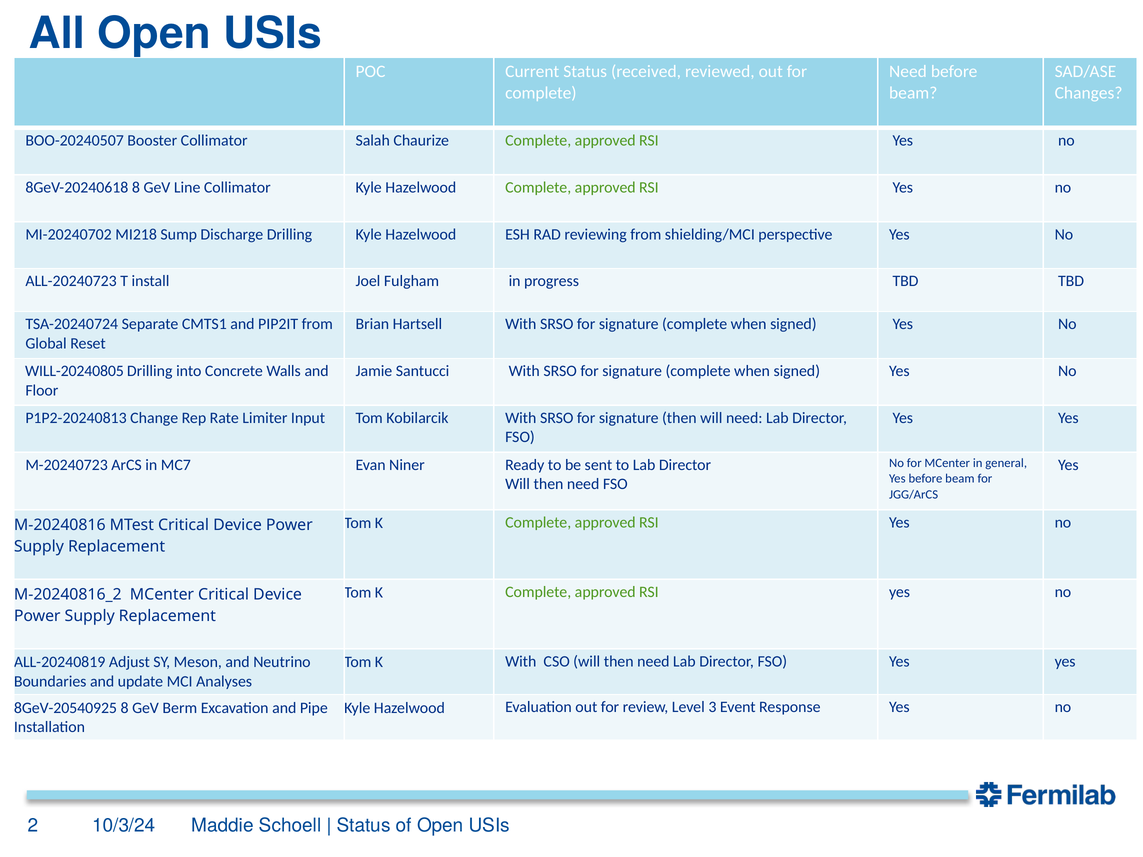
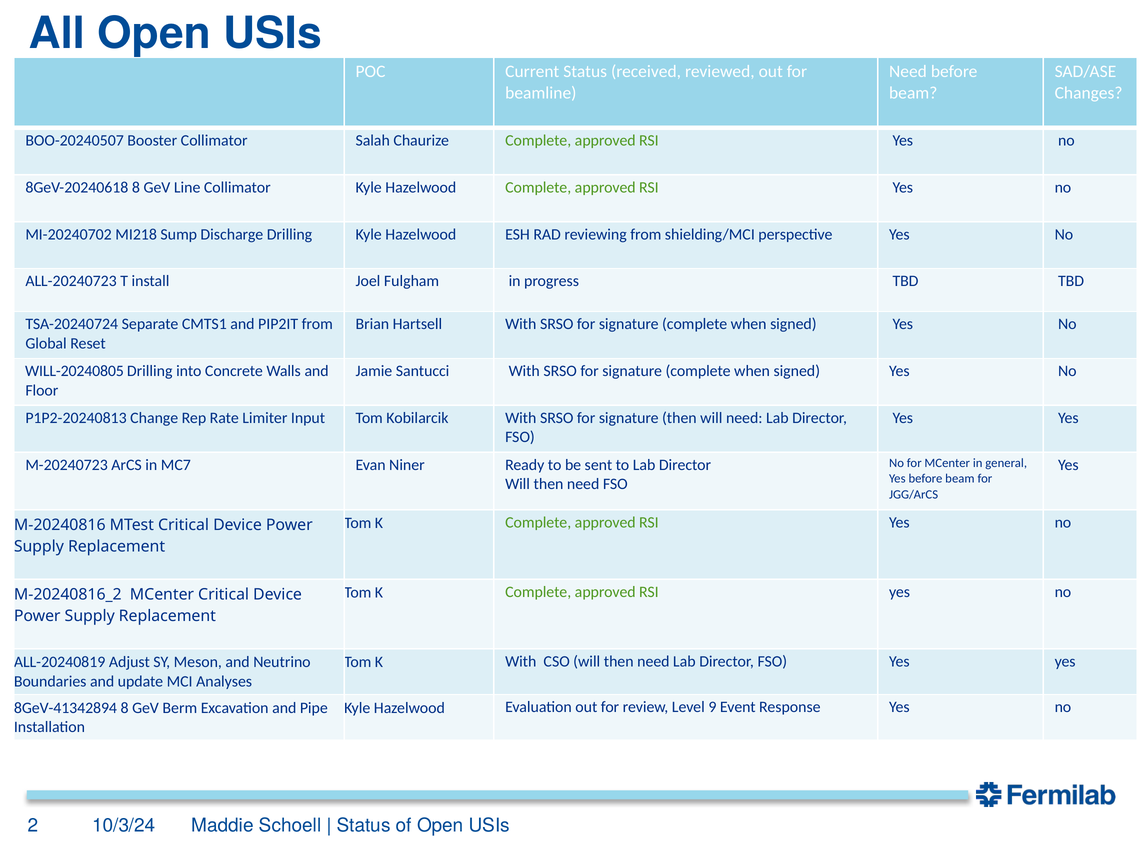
complete at (541, 93): complete -> beamline
8GeV-20540925: 8GeV-20540925 -> 8GeV-41342894
3: 3 -> 9
